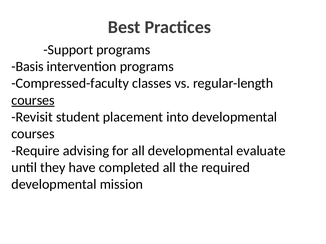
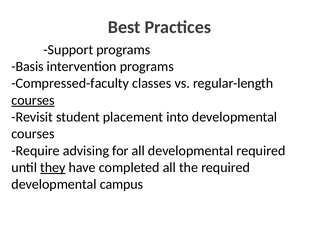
developmental evaluate: evaluate -> required
they underline: none -> present
mission: mission -> campus
